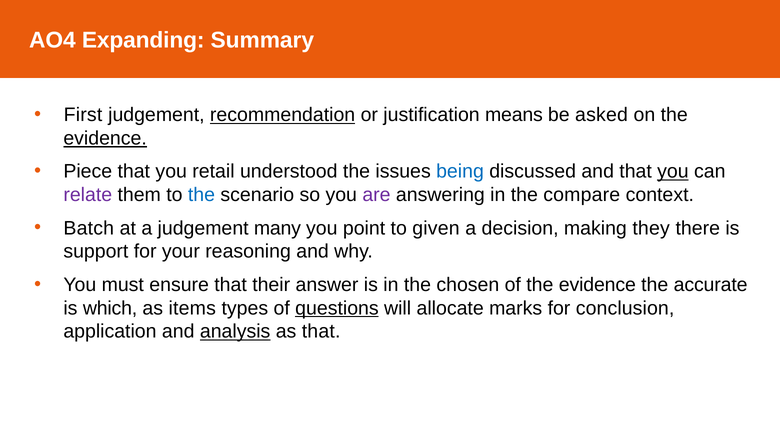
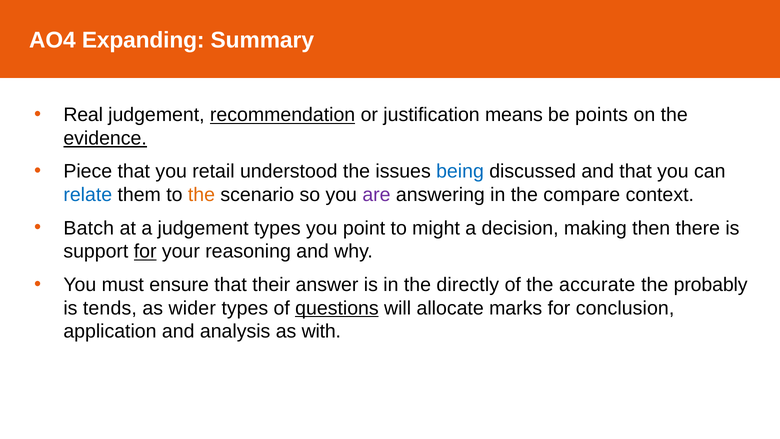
First: First -> Real
asked: asked -> points
you at (673, 171) underline: present -> none
relate colour: purple -> blue
the at (201, 195) colour: blue -> orange
judgement many: many -> types
given: given -> might
they: they -> then
for at (145, 251) underline: none -> present
chosen: chosen -> directly
of the evidence: evidence -> accurate
accurate: accurate -> probably
which: which -> tends
items: items -> wider
analysis underline: present -> none
as that: that -> with
